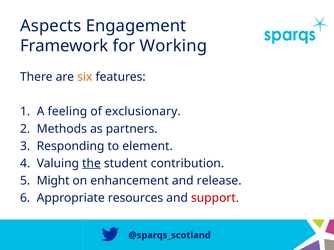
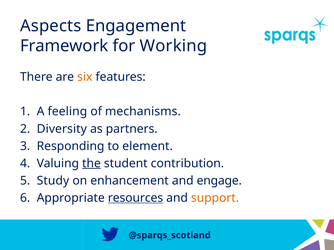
exclusionary: exclusionary -> mechanisms
Methods: Methods -> Diversity
Might: Might -> Study
release: release -> engage
resources underline: none -> present
support colour: red -> orange
